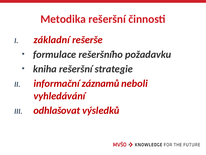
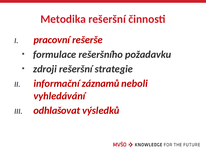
základní: základní -> pracovní
kniha: kniha -> zdroji
